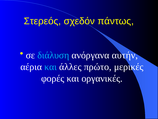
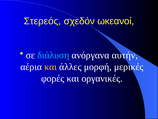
πάντως: πάντως -> ωκεανοί
και at (51, 67) colour: light blue -> yellow
πρώτο: πρώτο -> μορφή
